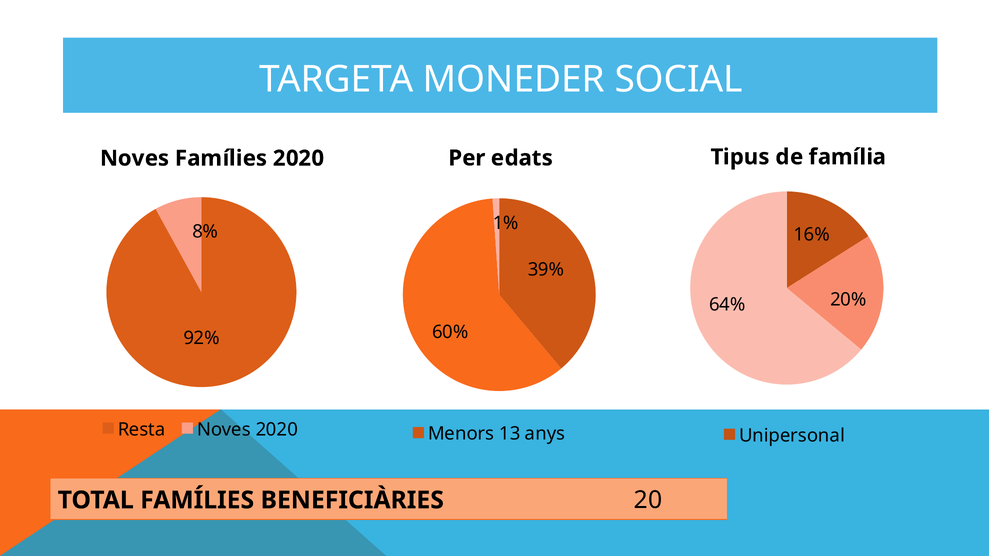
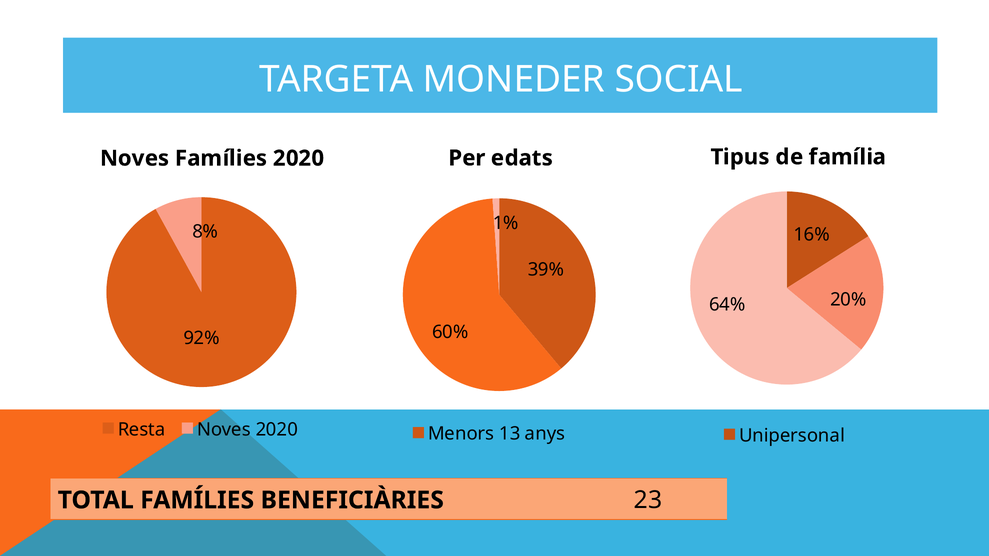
20: 20 -> 23
